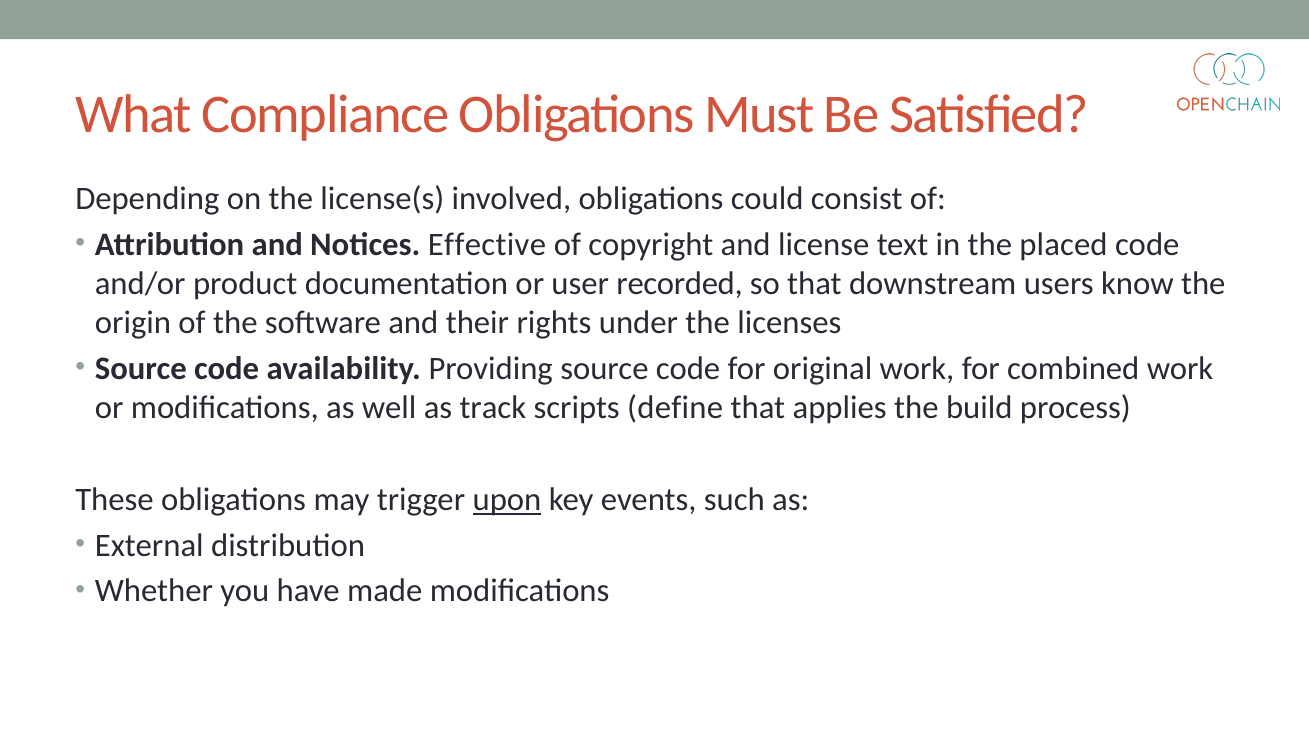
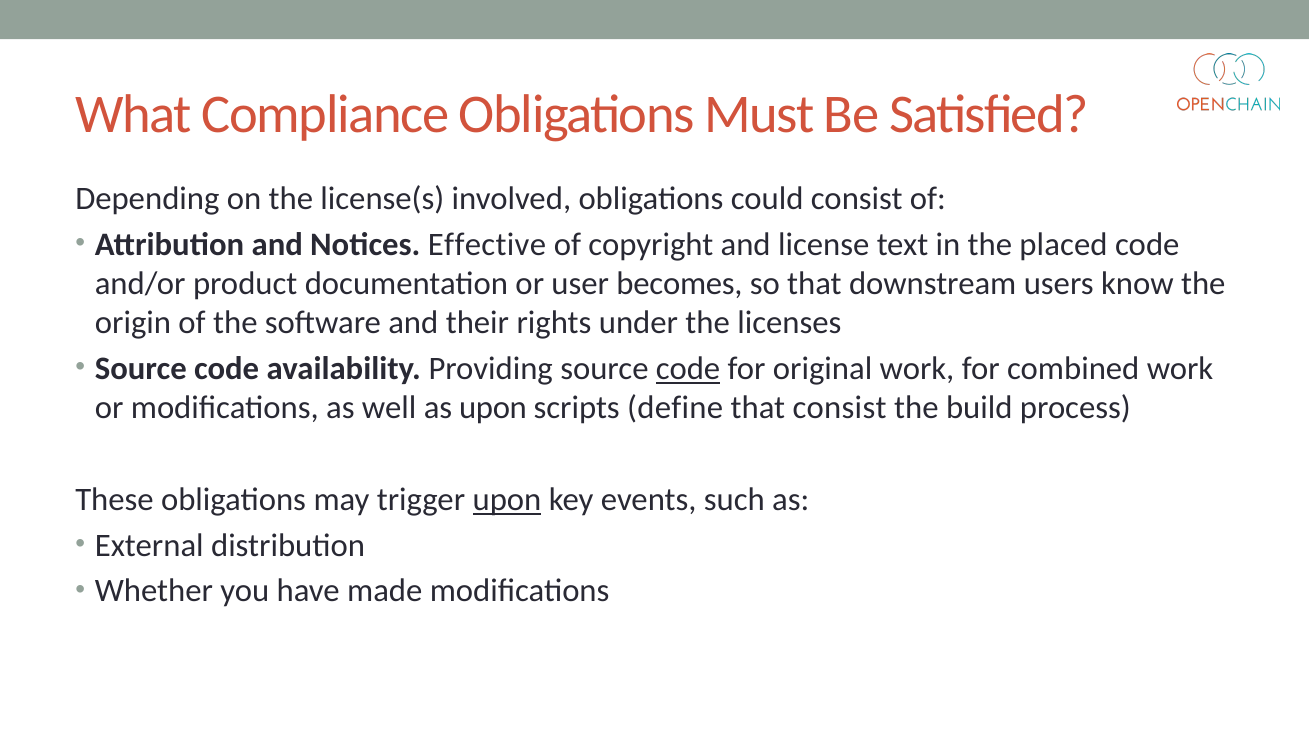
recorded: recorded -> becomes
code at (688, 369) underline: none -> present
as track: track -> upon
that applies: applies -> consist
